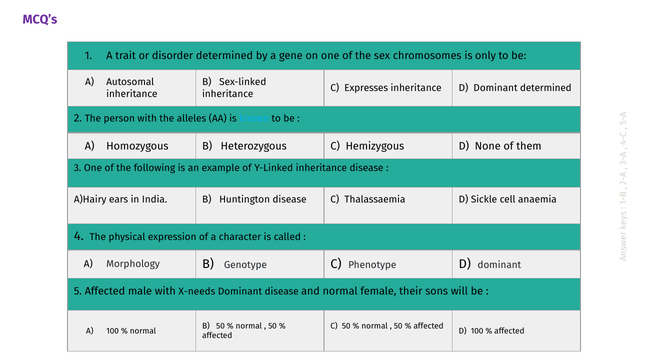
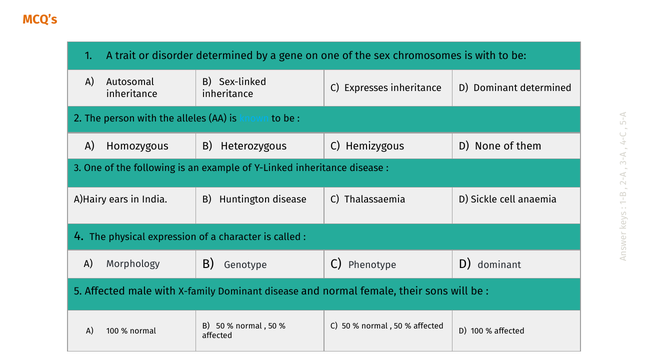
MCQ’s colour: purple -> orange
is only: only -> with
X-needs: X-needs -> X-family
